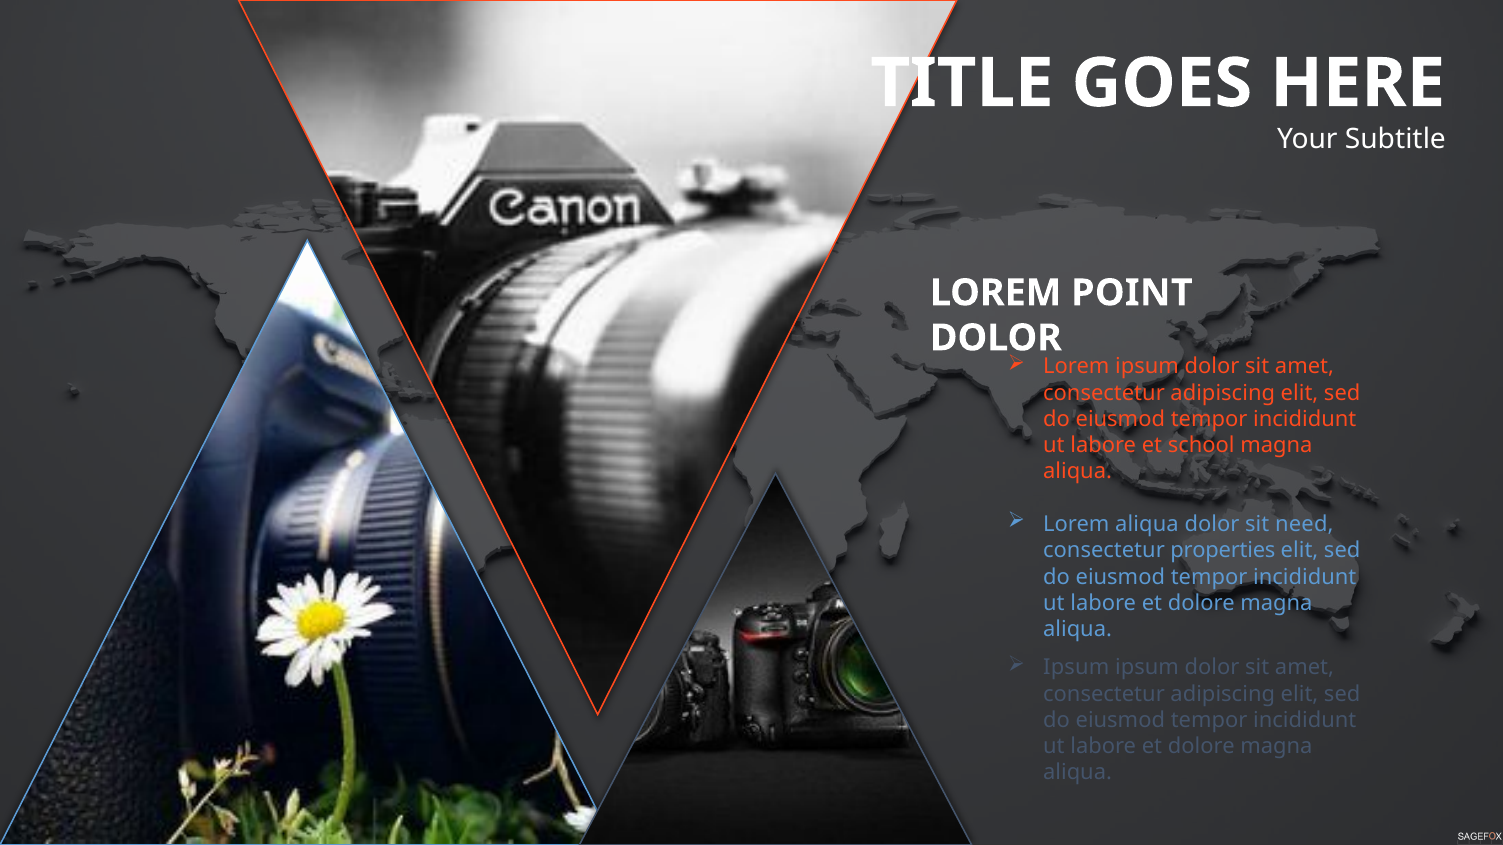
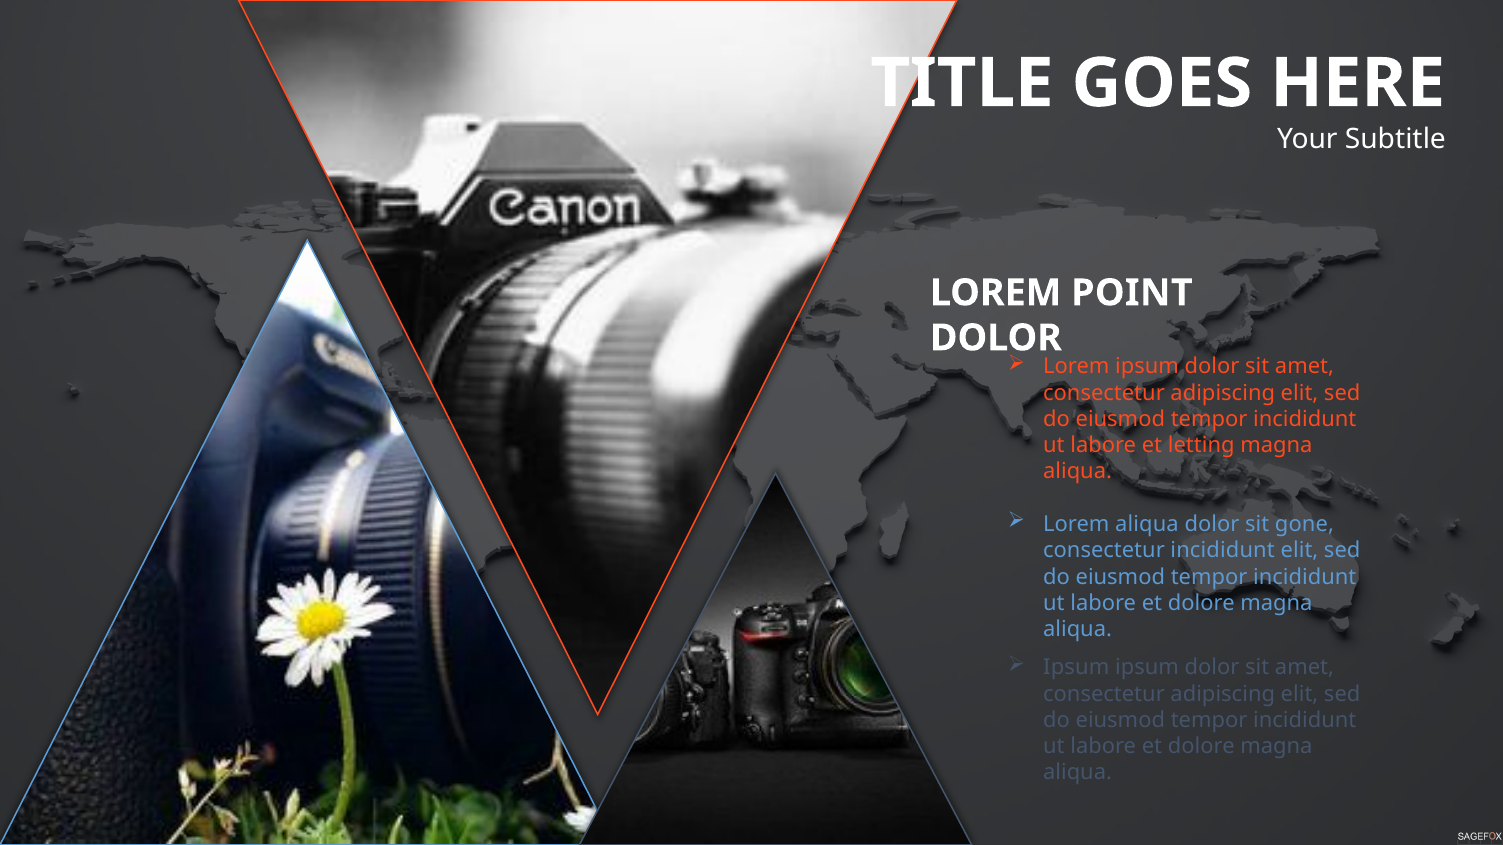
school: school -> letting
need: need -> gone
consectetur properties: properties -> incididunt
